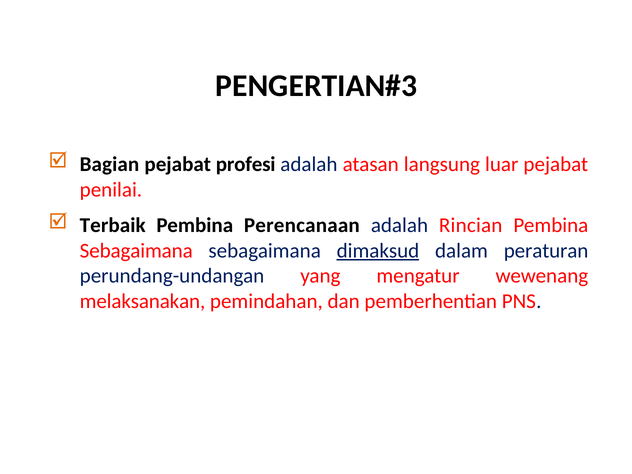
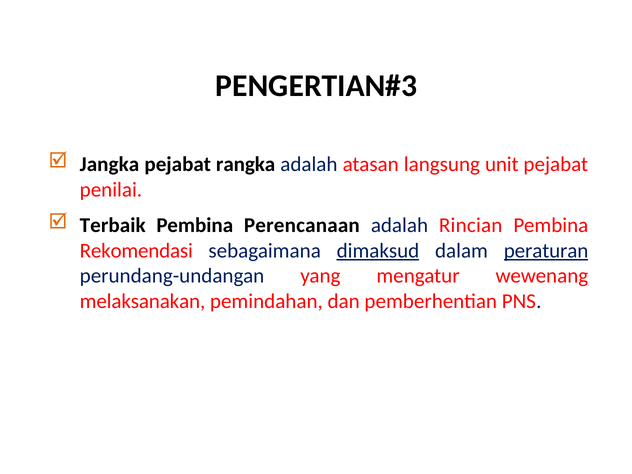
Bagian: Bagian -> Jangka
profesi: profesi -> rangka
luar: luar -> unit
Sebagaimana at (136, 251): Sebagaimana -> Rekomendasi
peraturan underline: none -> present
